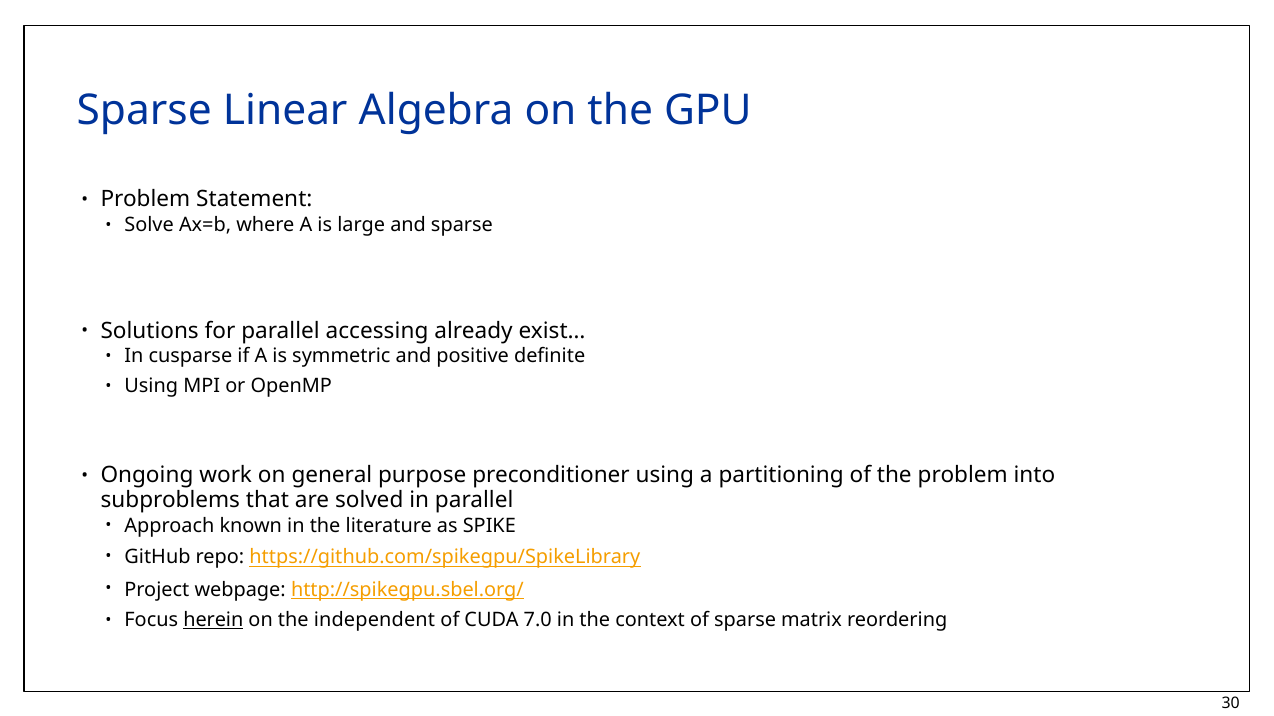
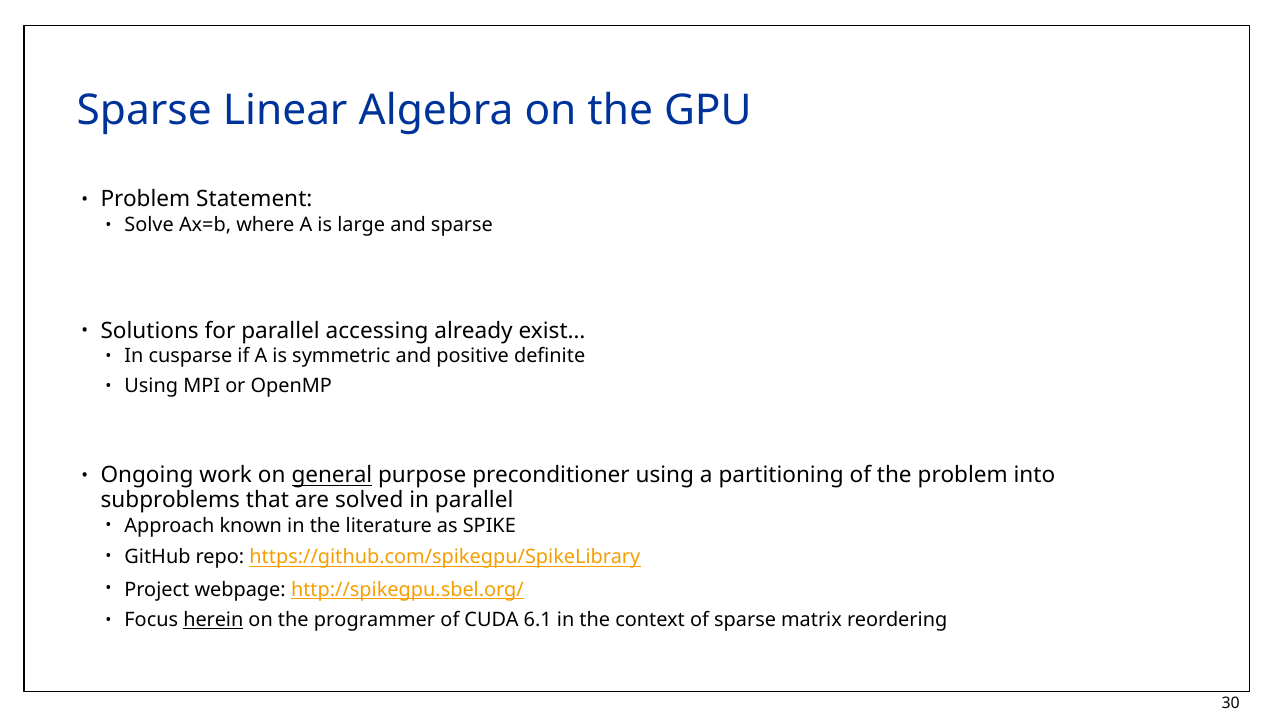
general underline: none -> present
independent: independent -> programmer
7.0: 7.0 -> 6.1
